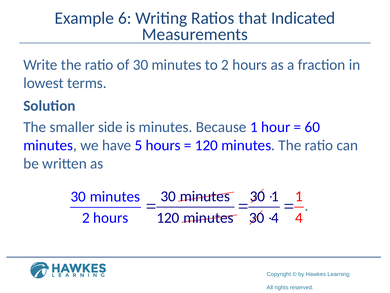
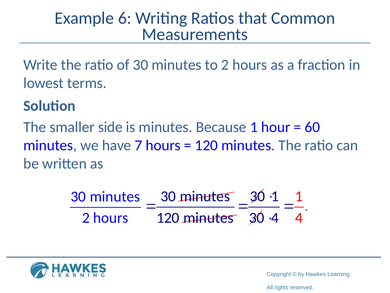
Indicated: Indicated -> Common
5: 5 -> 7
